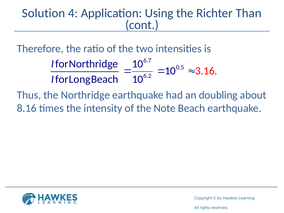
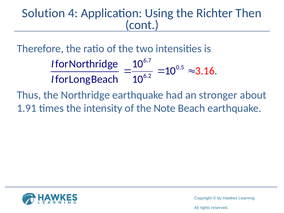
Than: Than -> Then
doubling: doubling -> stronger
8.16: 8.16 -> 1.91
